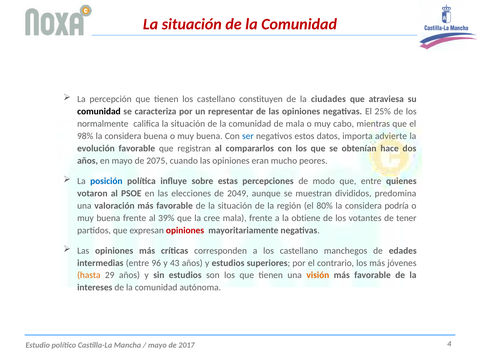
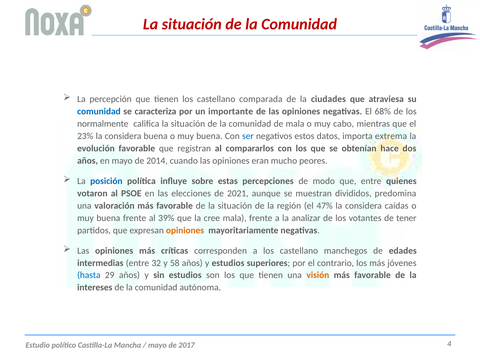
constituyen: constituyen -> comparada
comunidad at (99, 111) colour: black -> blue
representar: representar -> importante
25%: 25% -> 68%
98%: 98% -> 23%
advierte: advierte -> extrema
2075: 2075 -> 2014
2049: 2049 -> 2021
80%: 80% -> 47%
podría: podría -> caídas
obtiene: obtiene -> analizar
opiniones at (185, 230) colour: red -> orange
96: 96 -> 32
43: 43 -> 58
hasta colour: orange -> blue
